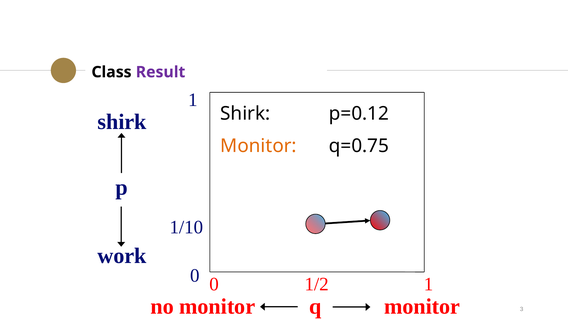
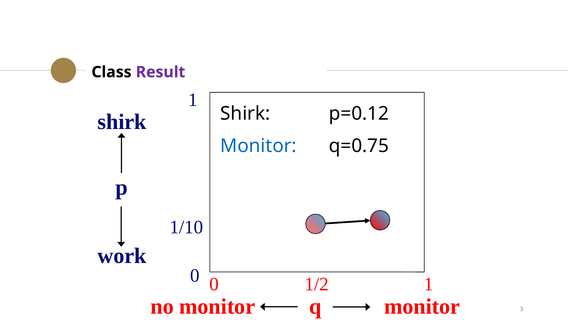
Monitor at (258, 146) colour: orange -> blue
